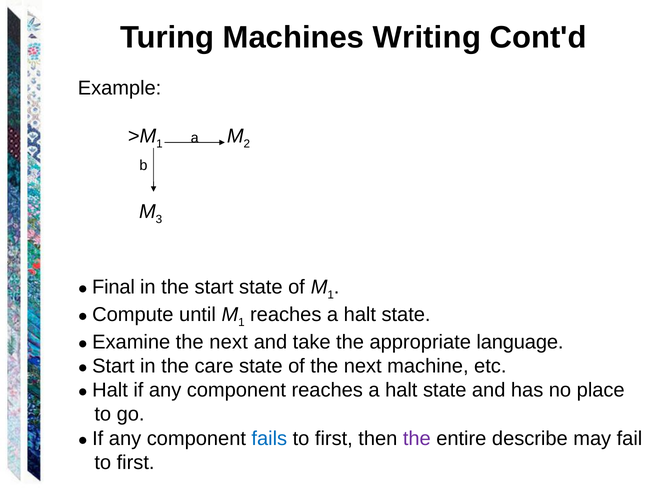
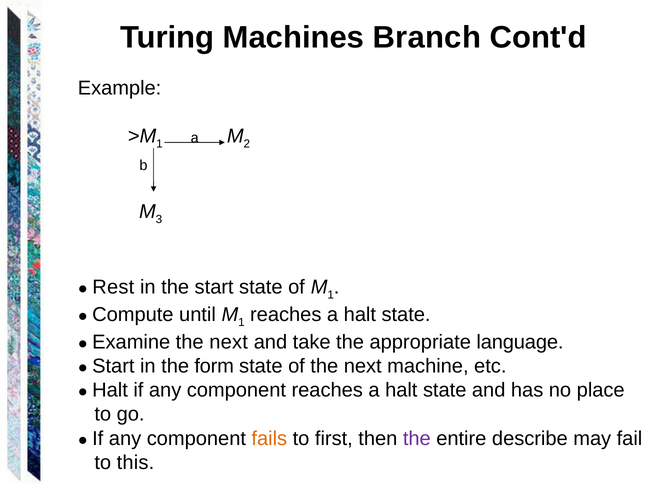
Writing: Writing -> Branch
Final: Final -> Rest
care: care -> form
fails colour: blue -> orange
first at (136, 463): first -> this
